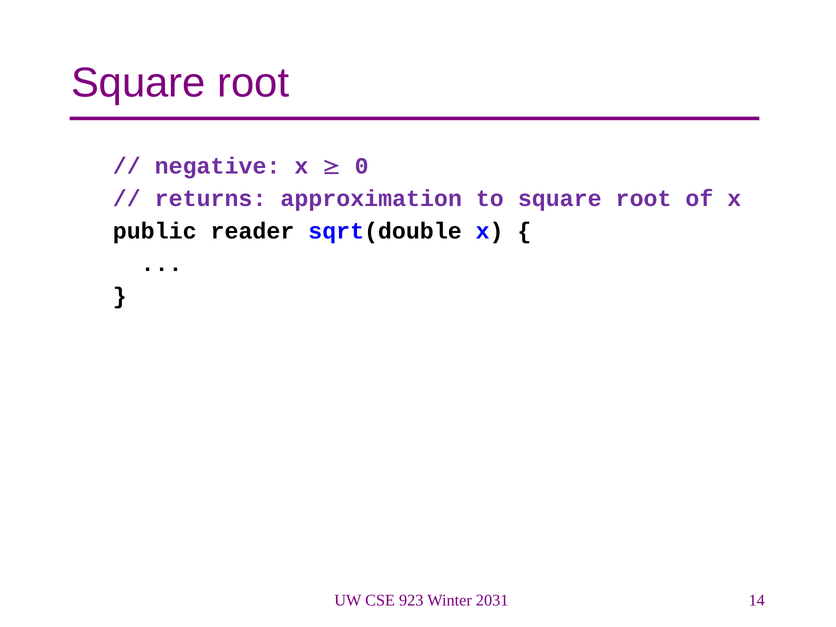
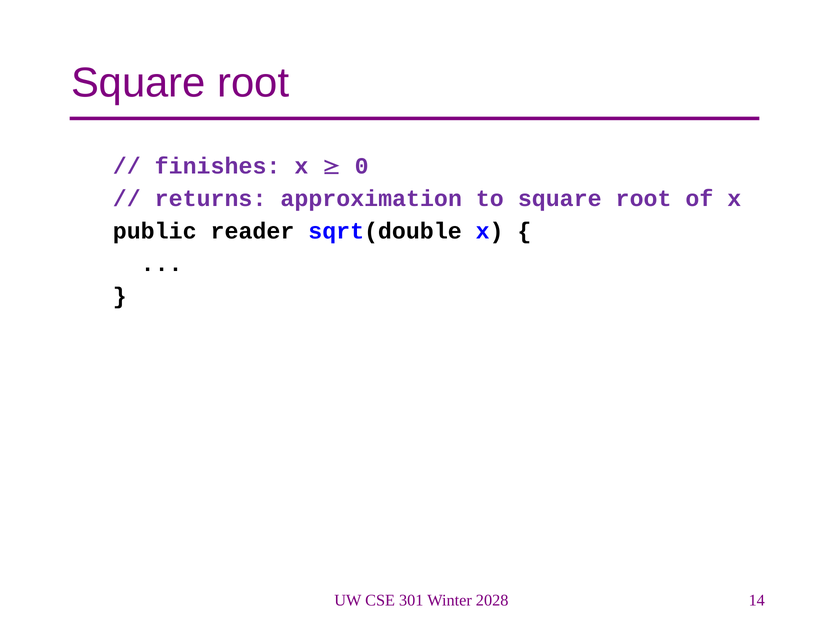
negative: negative -> finishes
923: 923 -> 301
2031: 2031 -> 2028
